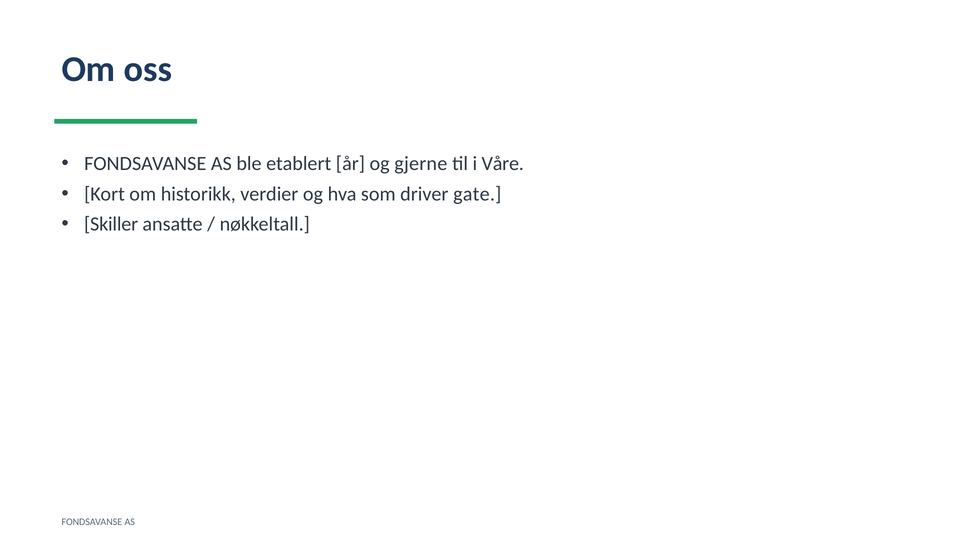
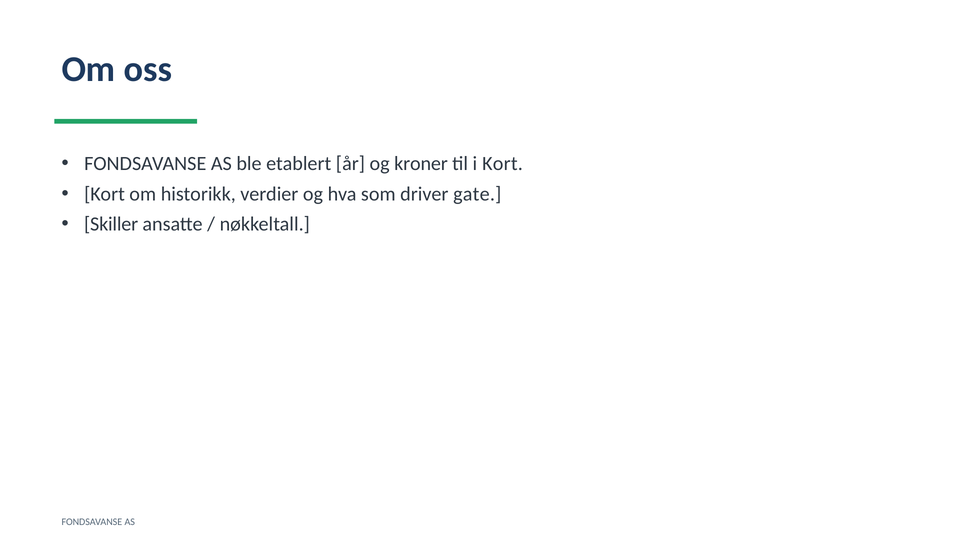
gjerne: gjerne -> kroner
i Våre: Våre -> Kort
